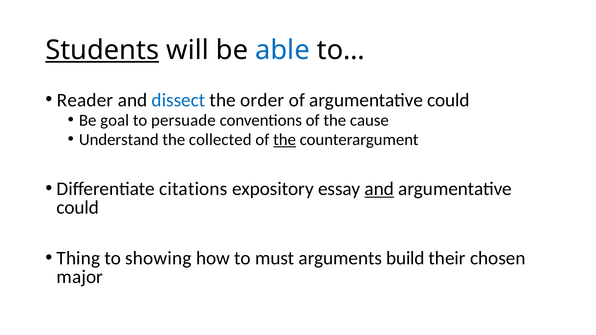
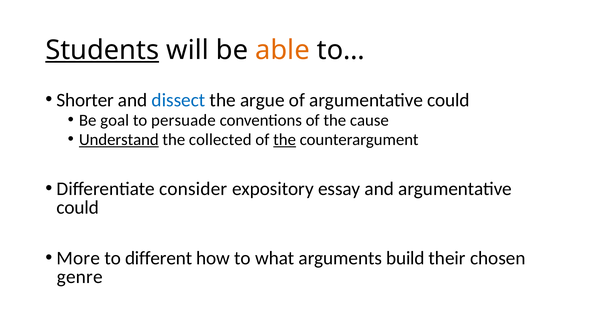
able colour: blue -> orange
Reader: Reader -> Shorter
order: order -> argue
Understand underline: none -> present
citations: citations -> consider
and at (379, 189) underline: present -> none
Thing: Thing -> More
showing: showing -> different
must: must -> what
major: major -> genre
